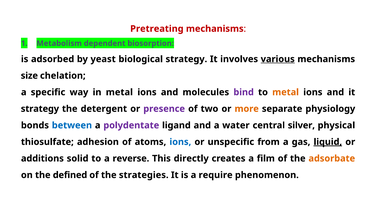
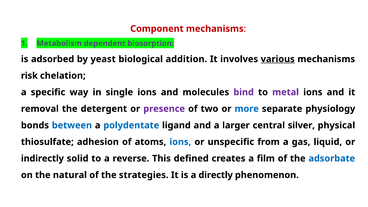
Pretreating: Pretreating -> Component
biological strategy: strategy -> addition
size: size -> risk
in metal: metal -> single
metal at (286, 92) colour: orange -> purple
strategy at (40, 109): strategy -> removal
more colour: orange -> blue
polydentate colour: purple -> blue
water: water -> larger
liquid underline: present -> none
additions: additions -> indirectly
directly: directly -> defined
adsorbate colour: orange -> blue
defined: defined -> natural
require: require -> directly
